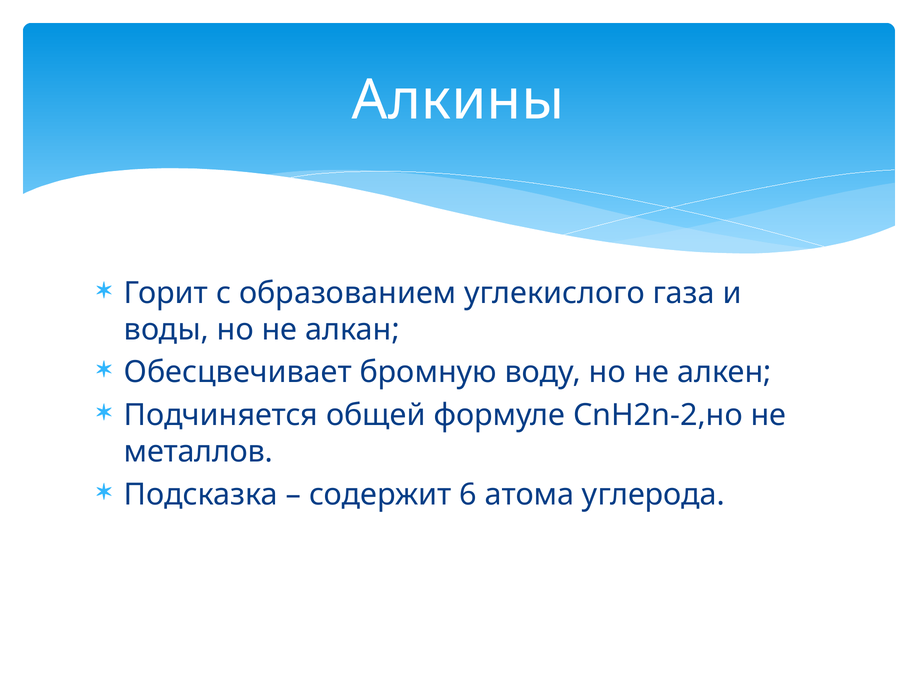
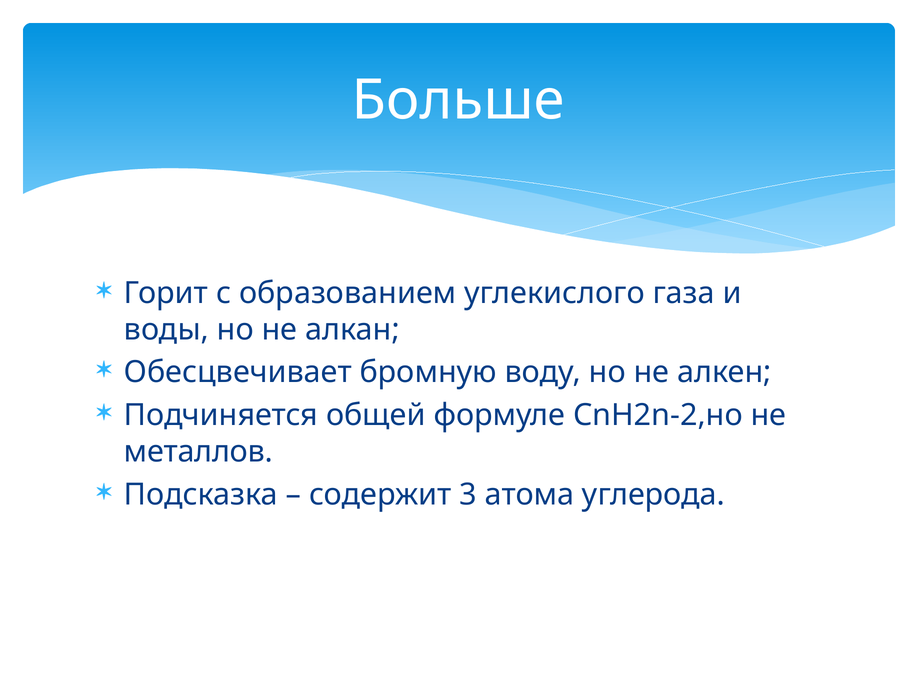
Алкины: Алкины -> Больше
6: 6 -> 3
